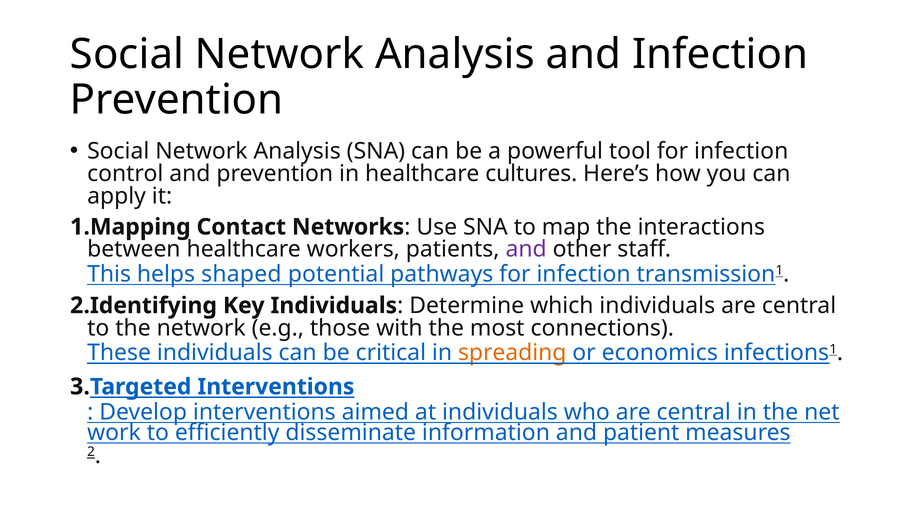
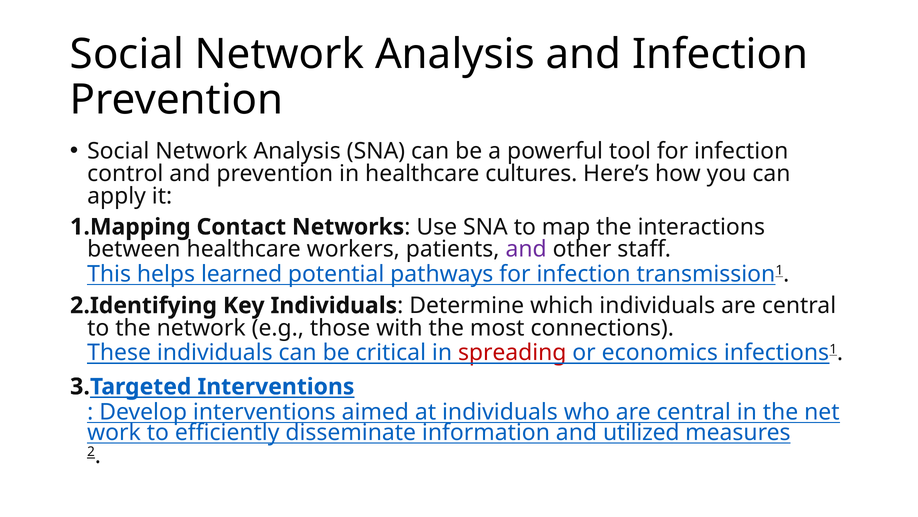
shaped: shaped -> learned
spreading colour: orange -> red
patient: patient -> utilized
